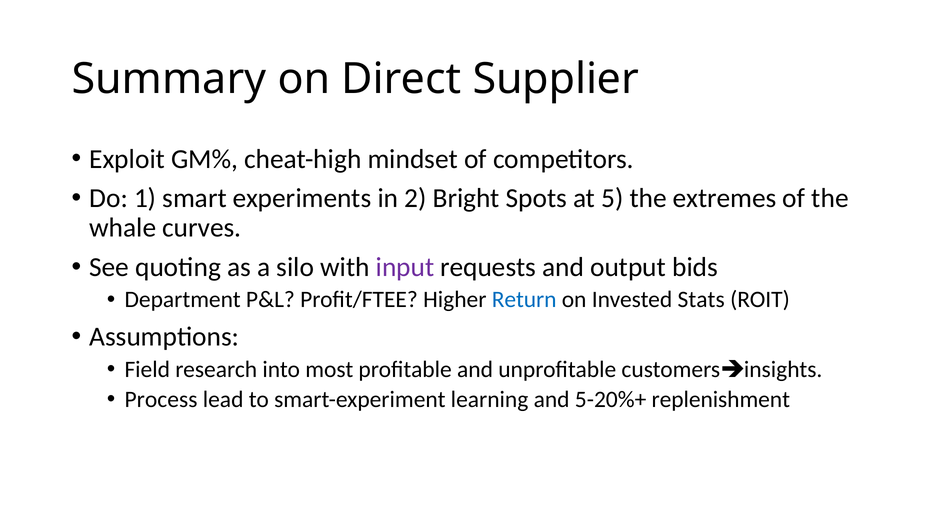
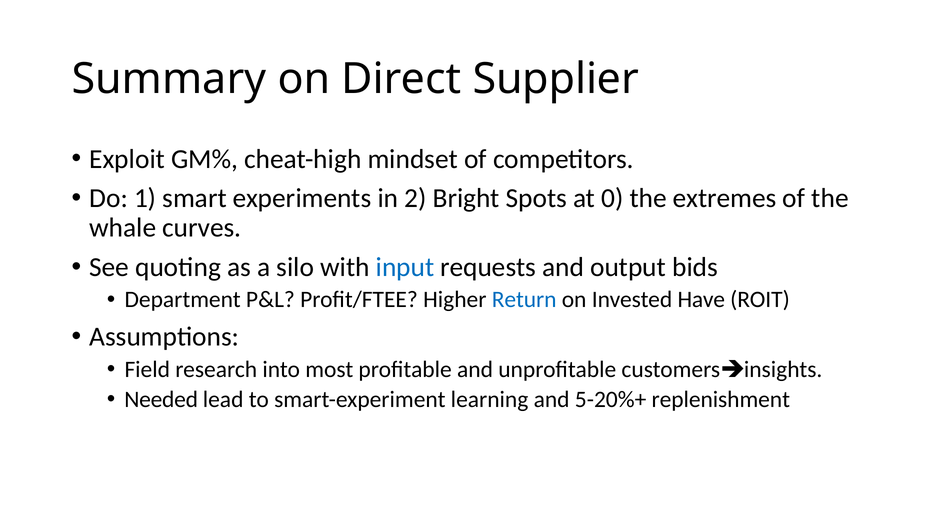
5: 5 -> 0
input colour: purple -> blue
Stats: Stats -> Have
Process: Process -> Needed
